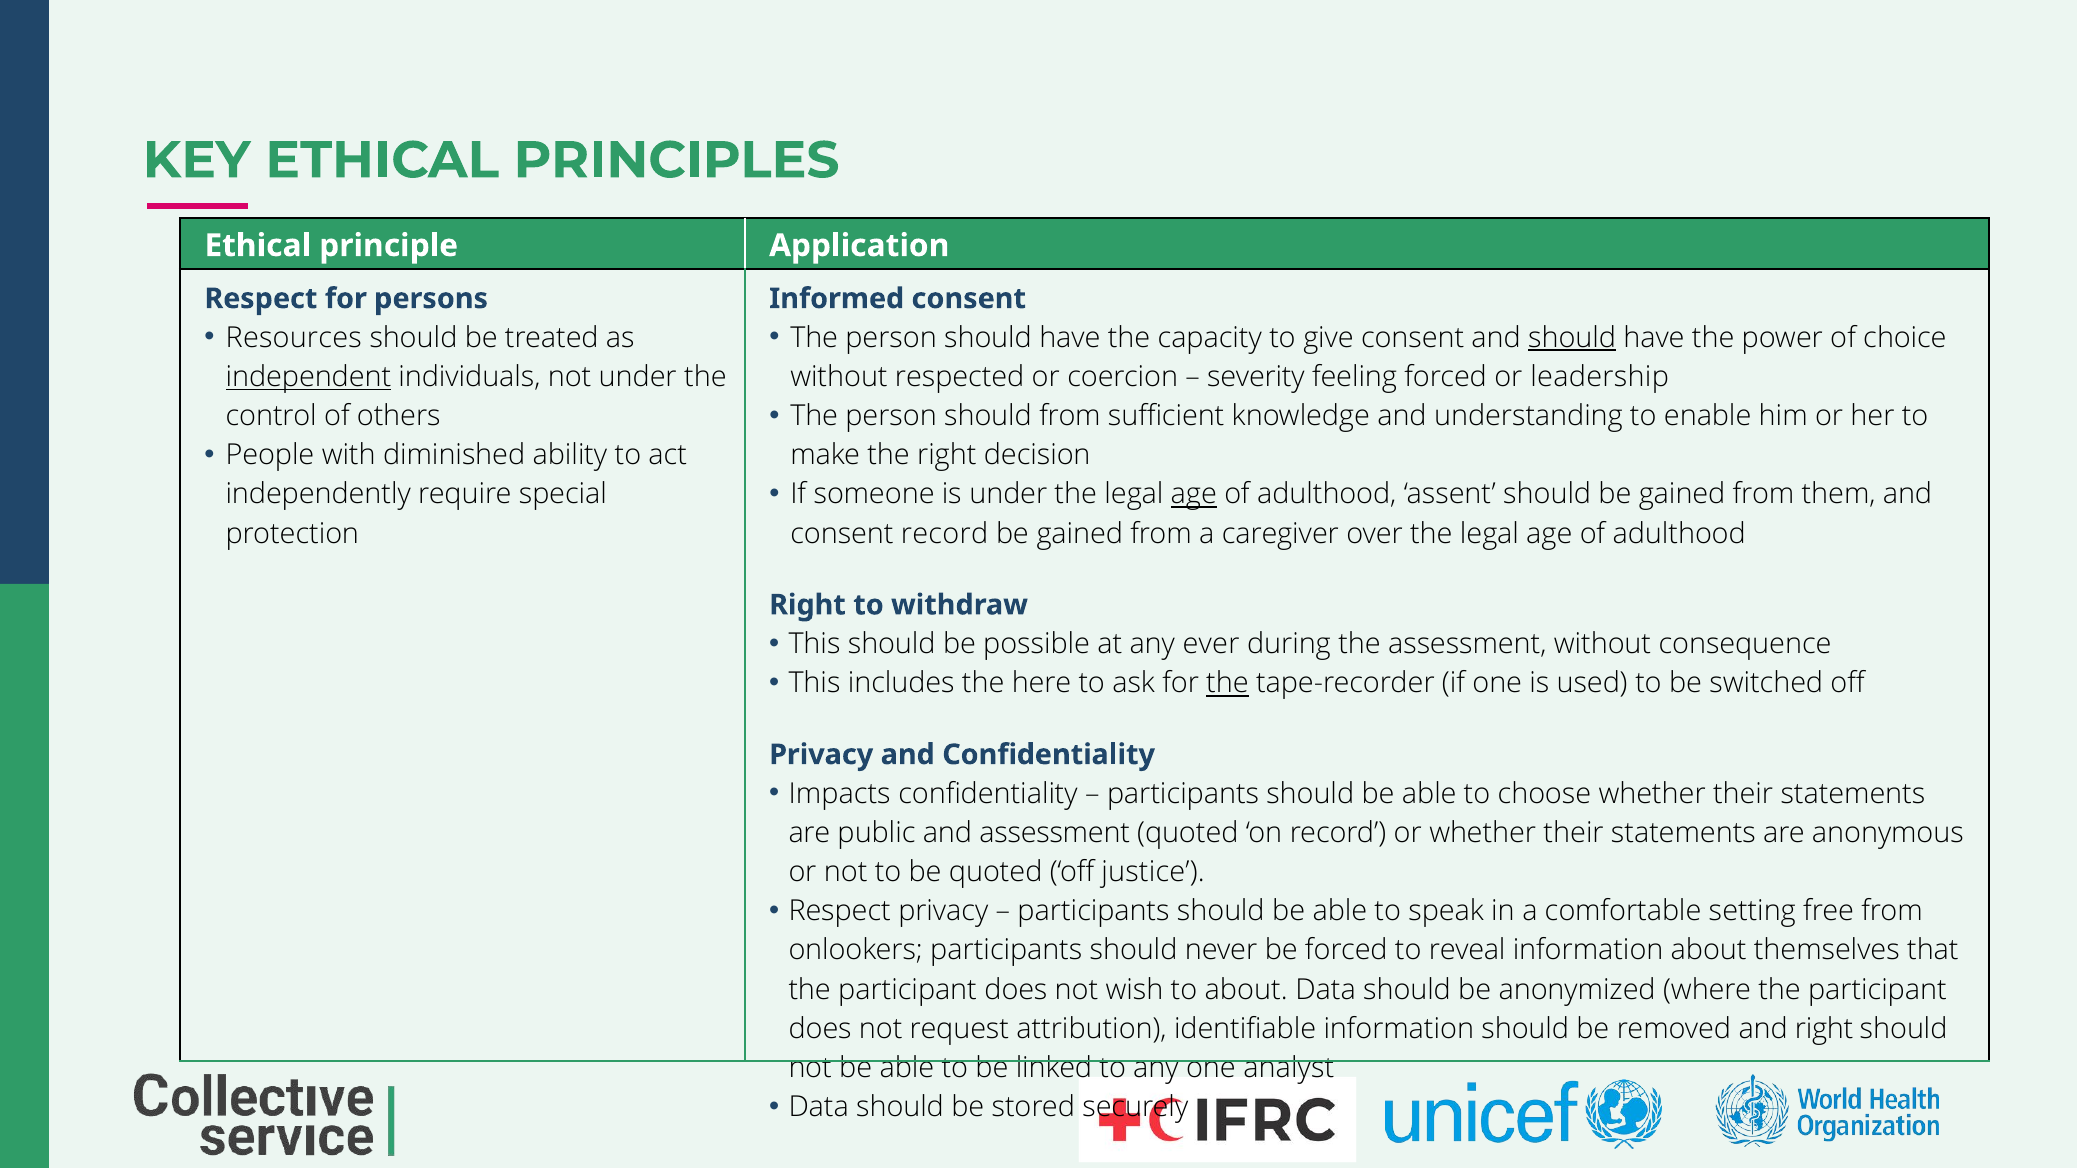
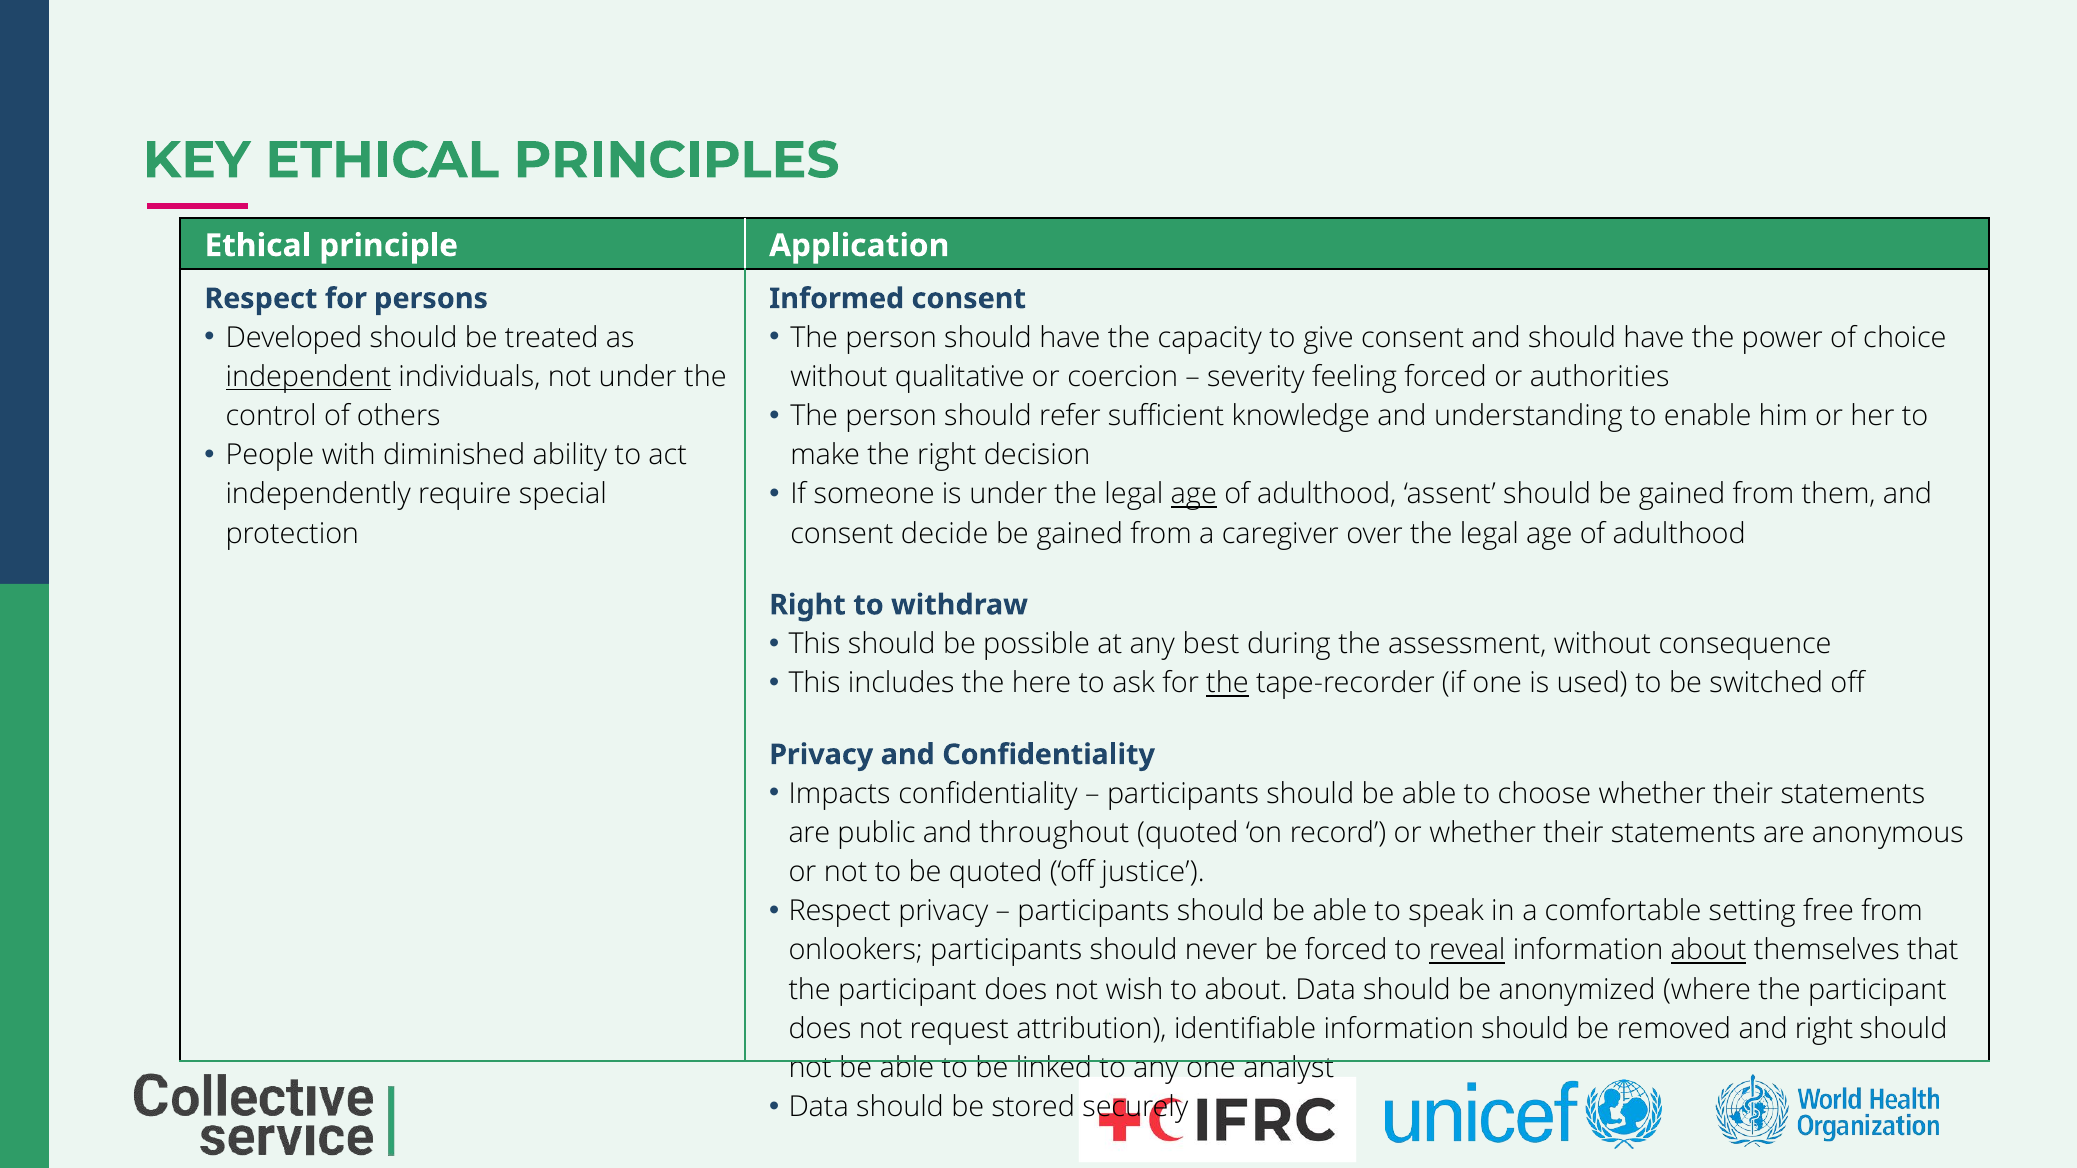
Resources: Resources -> Developed
should at (1572, 338) underline: present -> none
respected: respected -> qualitative
leadership: leadership -> authorities
should from: from -> refer
consent record: record -> decide
ever: ever -> best
and assessment: assessment -> throughout
reveal underline: none -> present
about at (1709, 951) underline: none -> present
